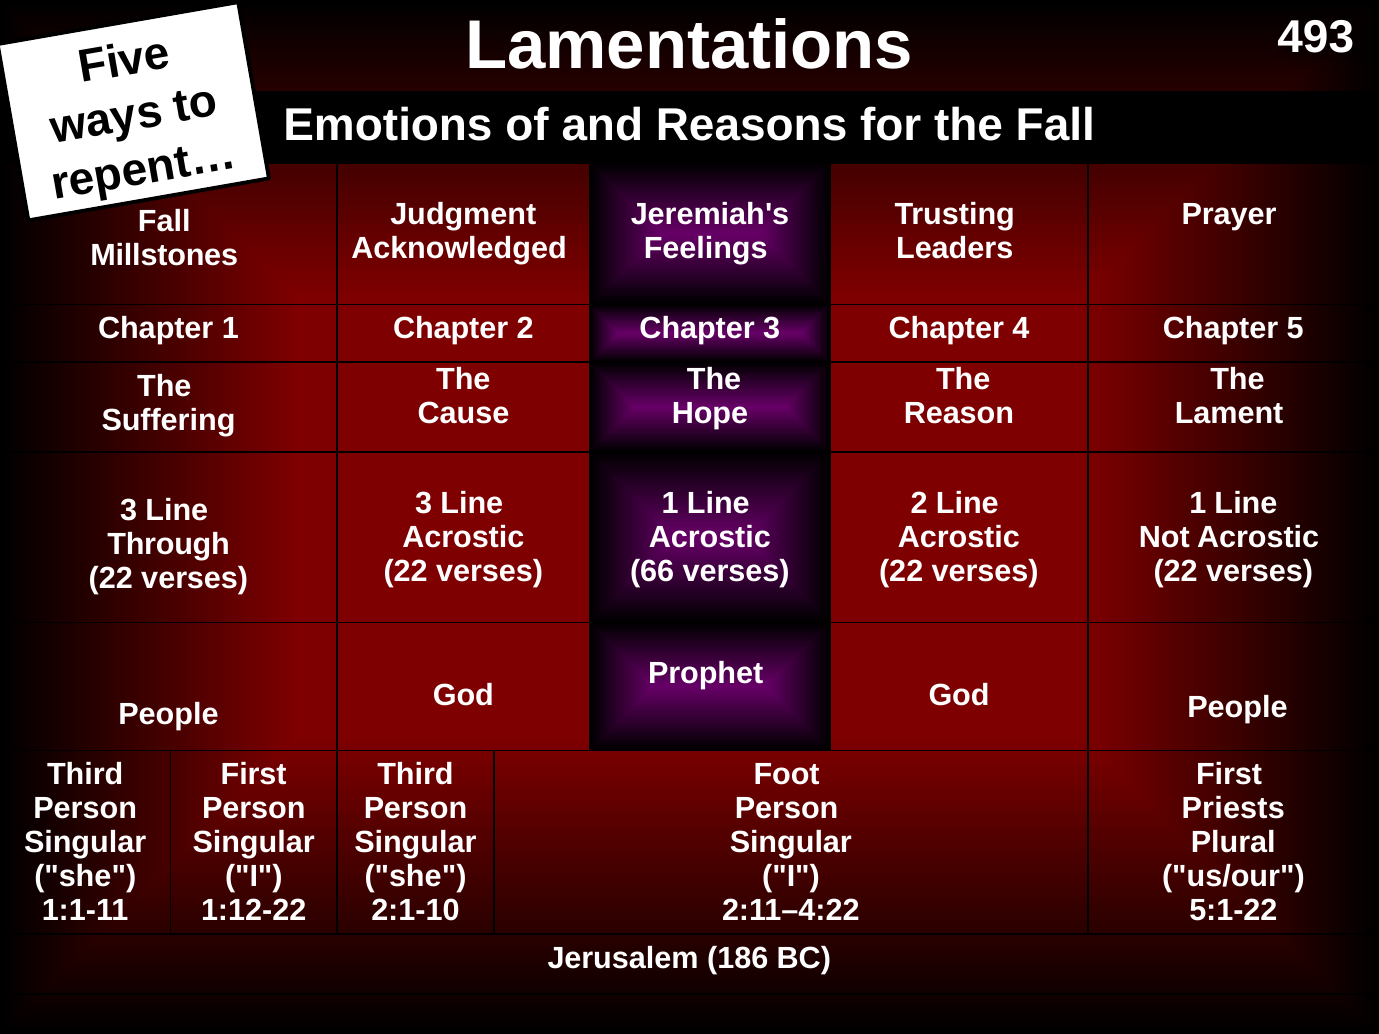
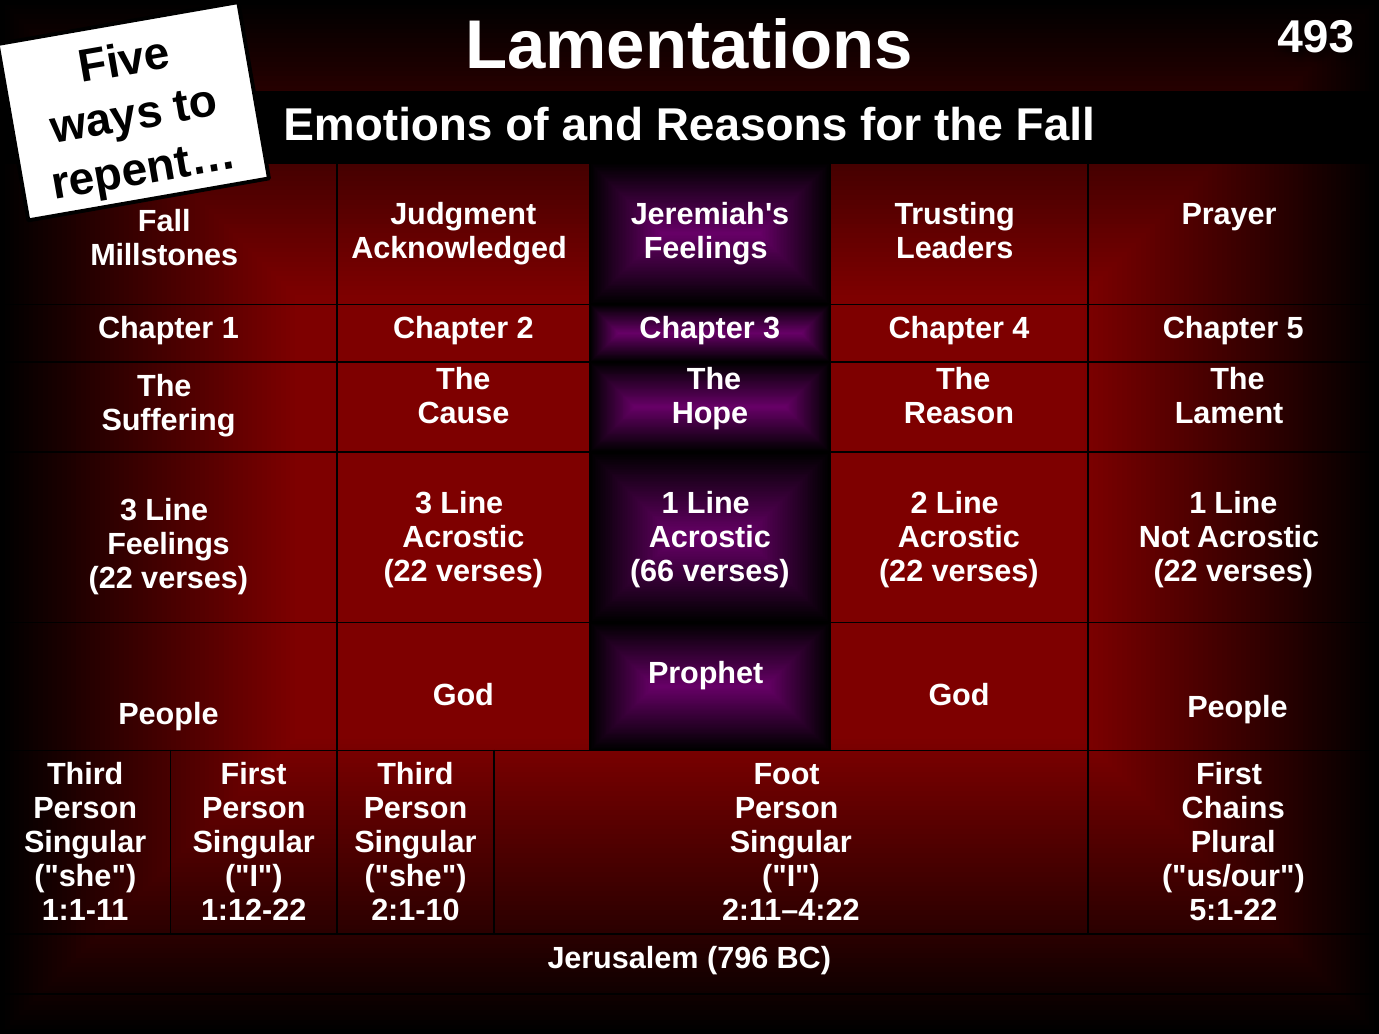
Through at (169, 545): Through -> Feelings
Priests: Priests -> Chains
186: 186 -> 796
